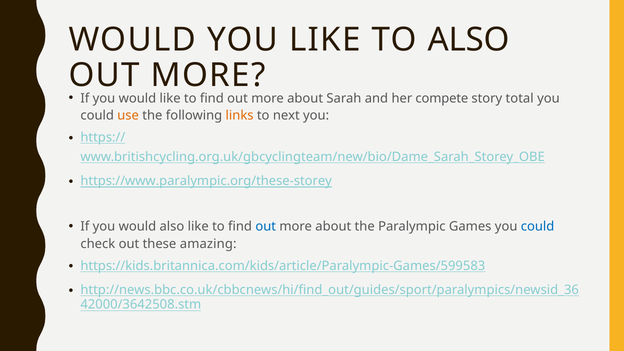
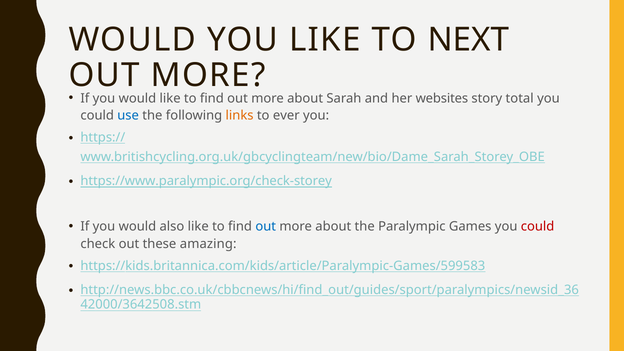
TO ALSO: ALSO -> NEXT
compete: compete -> websites
use colour: orange -> blue
next: next -> ever
https://www.paralympic.org/these-storey: https://www.paralympic.org/these-storey -> https://www.paralympic.org/check-storey
could at (538, 227) colour: blue -> red
